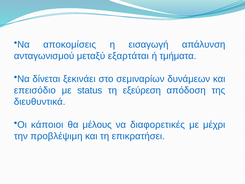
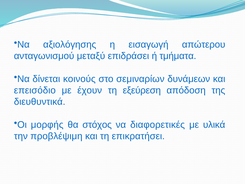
αποκομίσεις: αποκομίσεις -> αξιολόγησης
απάλυνση: απάλυνση -> απώτερου
εξαρτάται: εξαρτάται -> επιδράσει
ξεκινάει: ξεκινάει -> κοινούς
status: status -> έχουν
κάποιοι: κάποιοι -> μορφής
μέλους: μέλους -> στόχος
μέχρι: μέχρι -> υλικά
